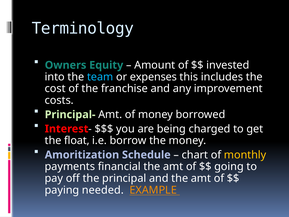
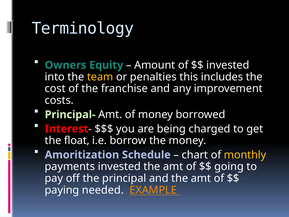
team colour: light blue -> yellow
expenses: expenses -> penalties
payments financial: financial -> invested
